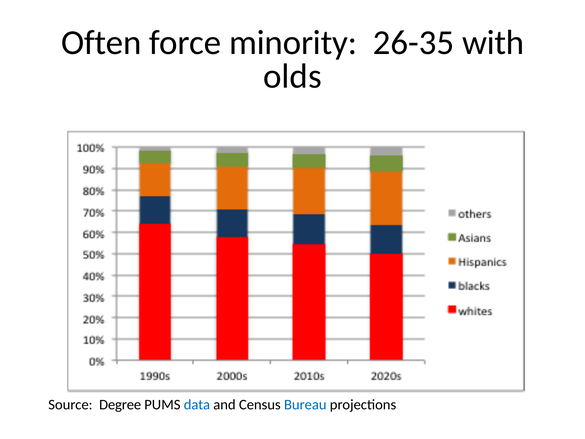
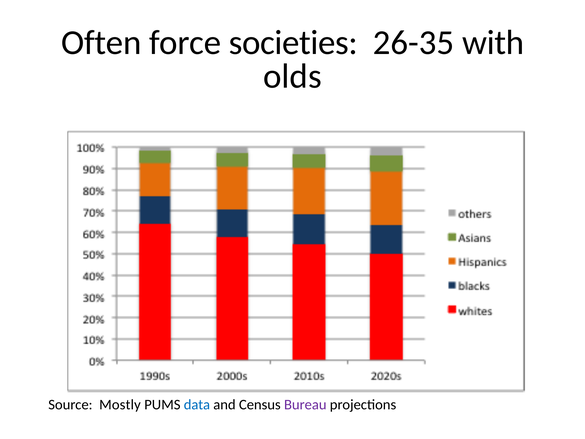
minority: minority -> societies
Degree: Degree -> Mostly
Bureau colour: blue -> purple
